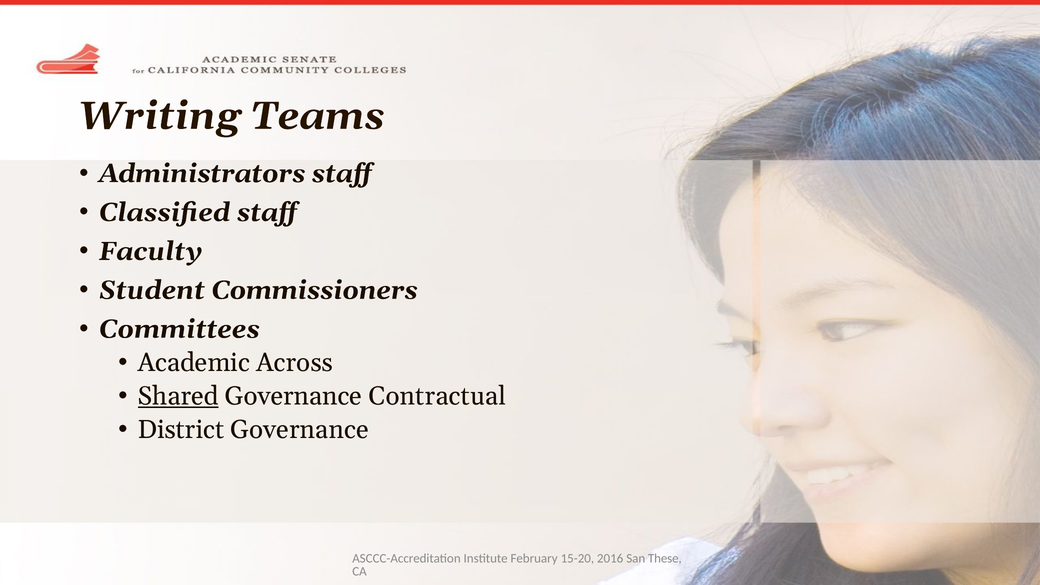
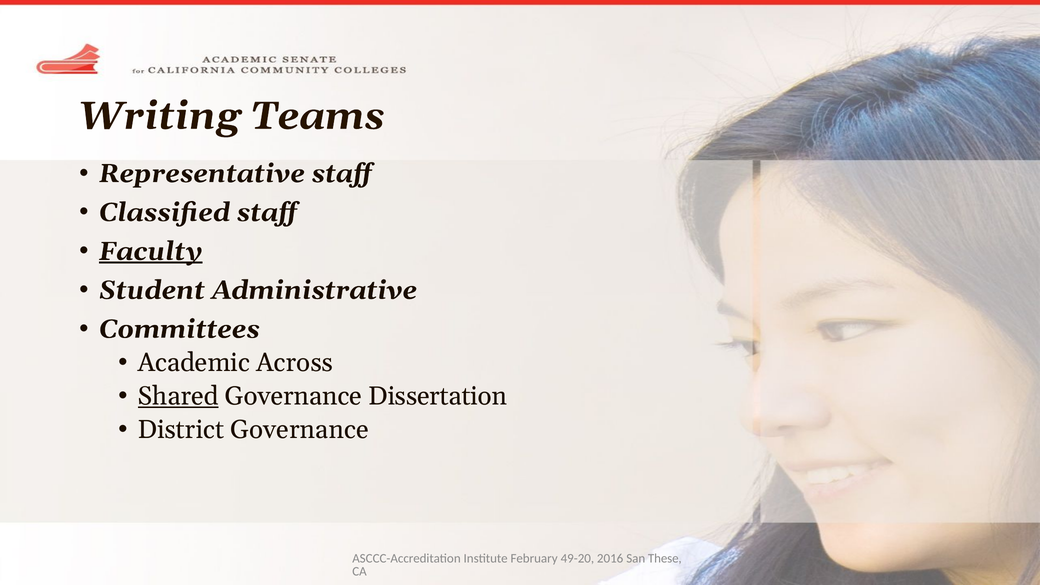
Administrators: Administrators -> Representative
Faculty underline: none -> present
Commissioners: Commissioners -> Administrative
Contractual: Contractual -> Dissertation
15-20: 15-20 -> 49-20
